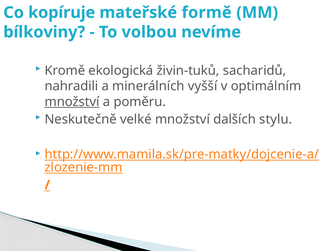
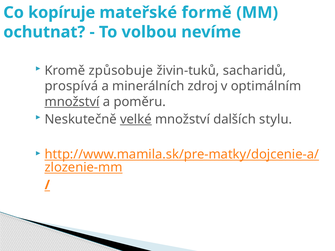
bílkoviny: bílkoviny -> ochutnat
ekologická: ekologická -> způsobuje
nahradili: nahradili -> prospívá
vyšší: vyšší -> zdroj
velké underline: none -> present
